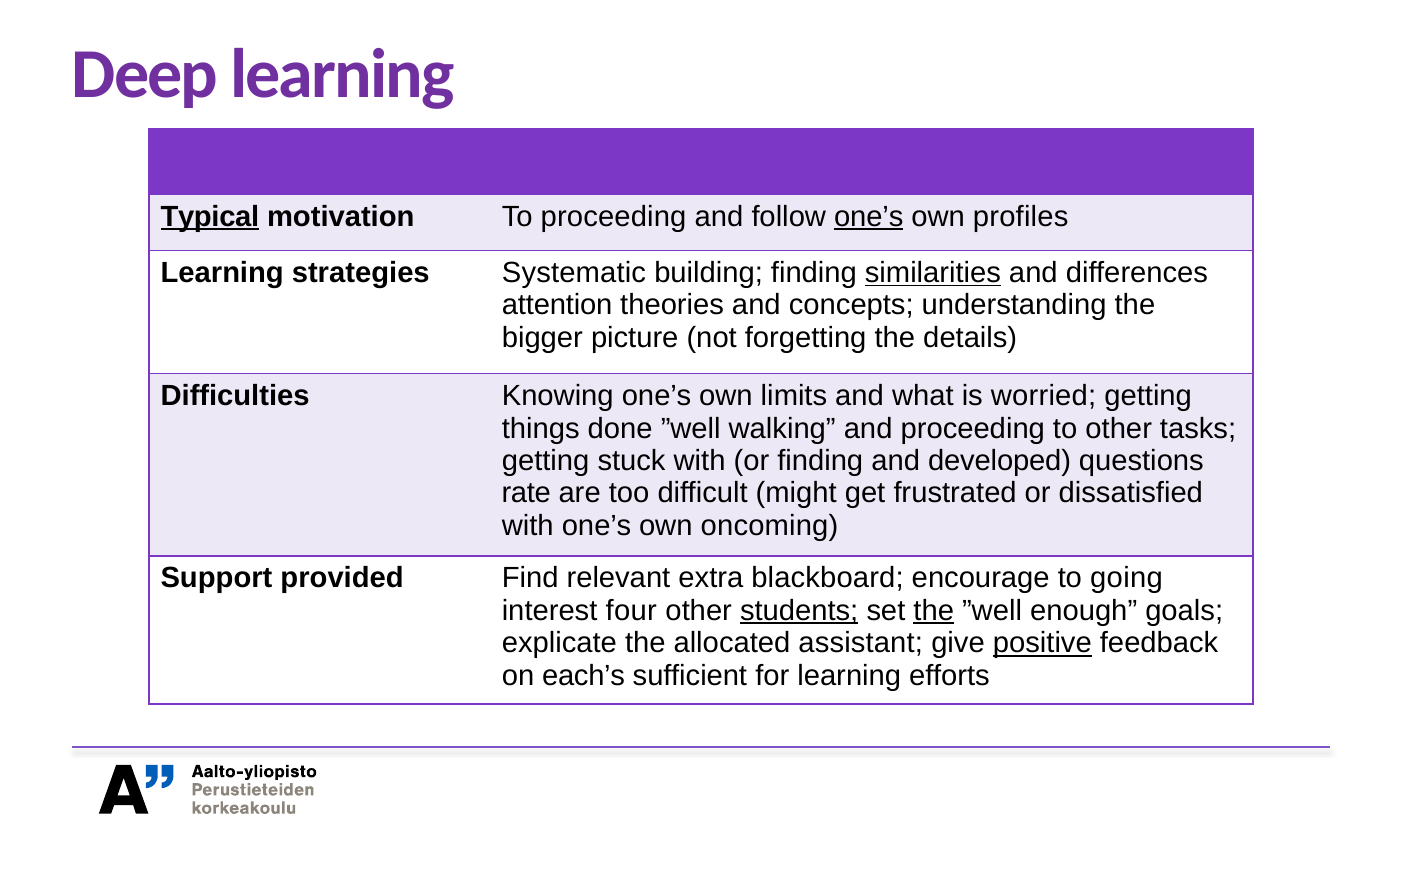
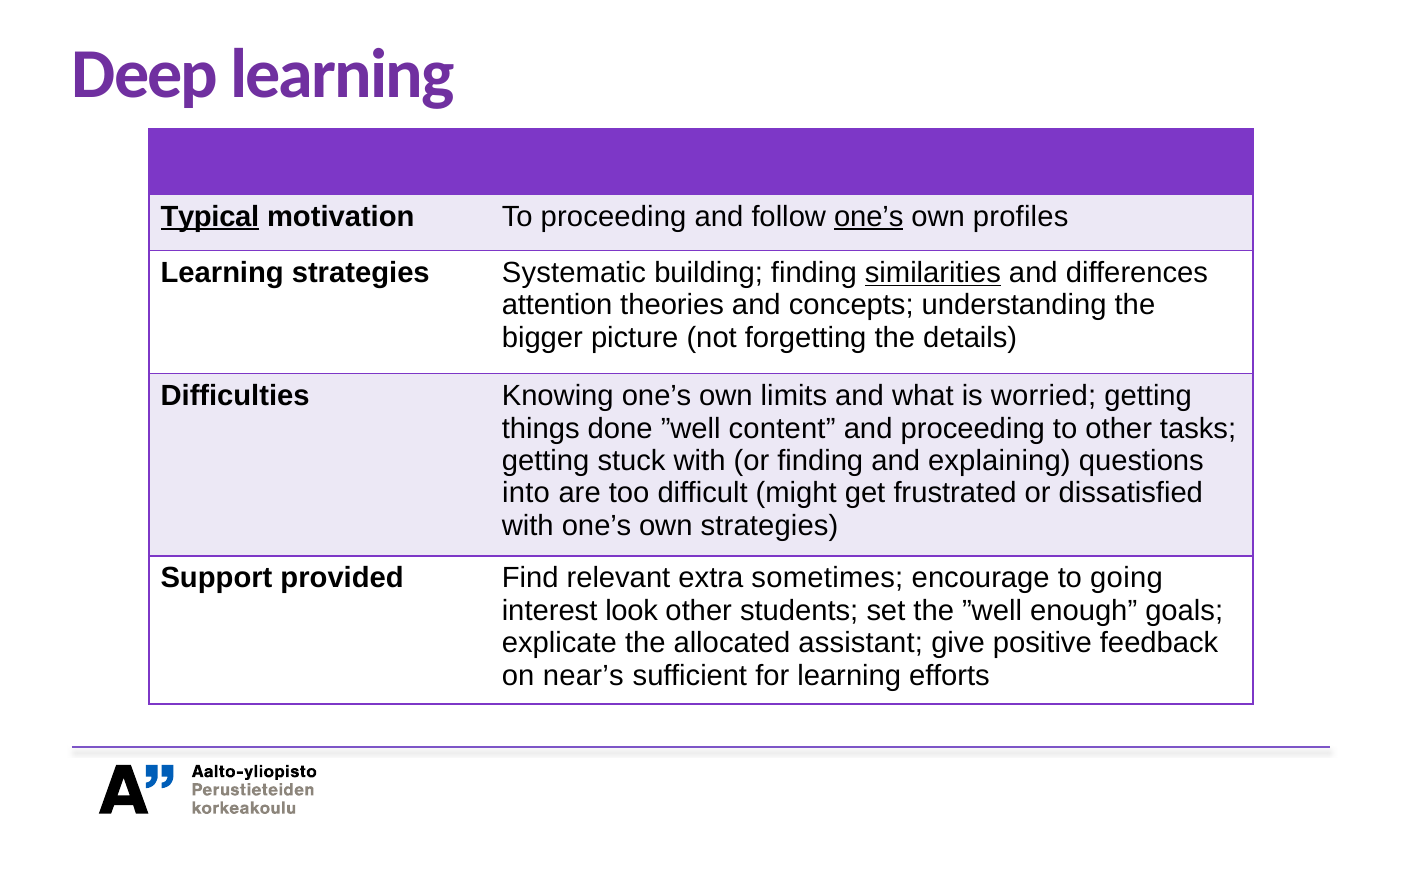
walking: walking -> content
developed: developed -> explaining
rate: rate -> into
own oncoming: oncoming -> strategies
blackboard: blackboard -> sometimes
four: four -> look
students underline: present -> none
the at (934, 611) underline: present -> none
positive underline: present -> none
each’s: each’s -> near’s
